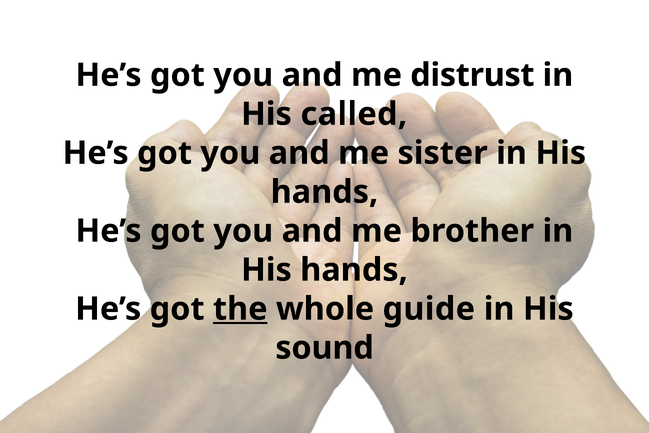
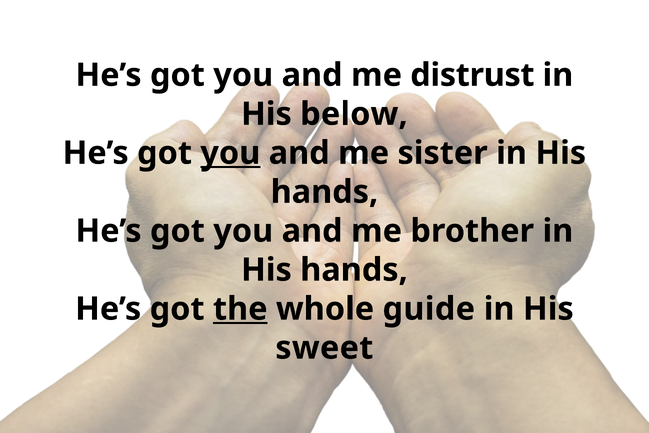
called: called -> below
you at (230, 153) underline: none -> present
sound: sound -> sweet
